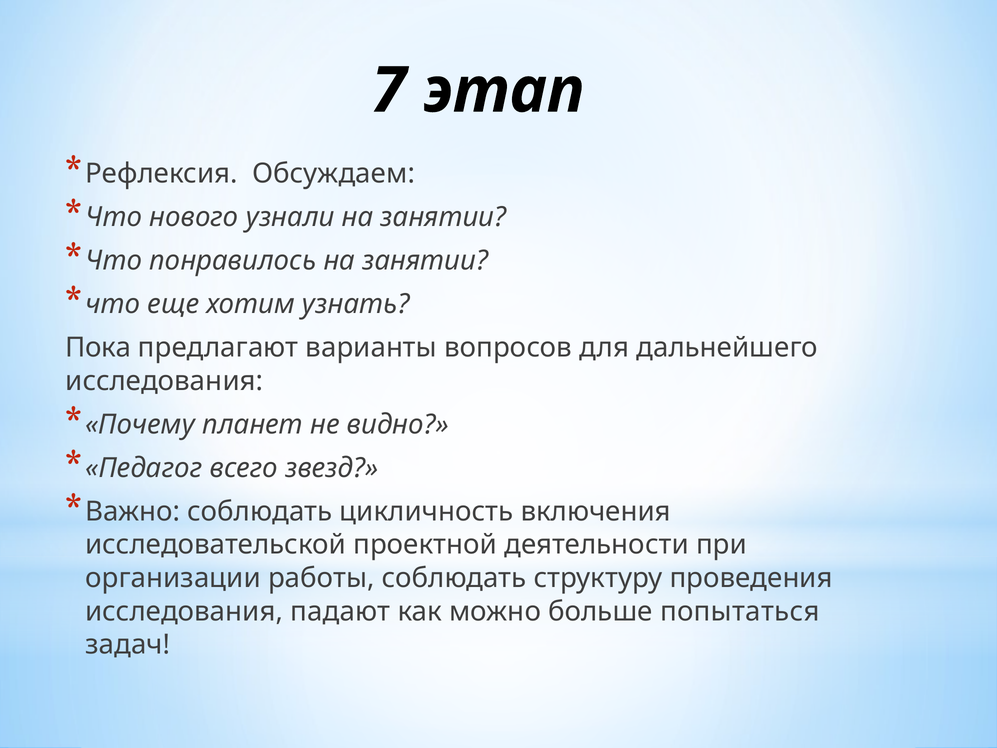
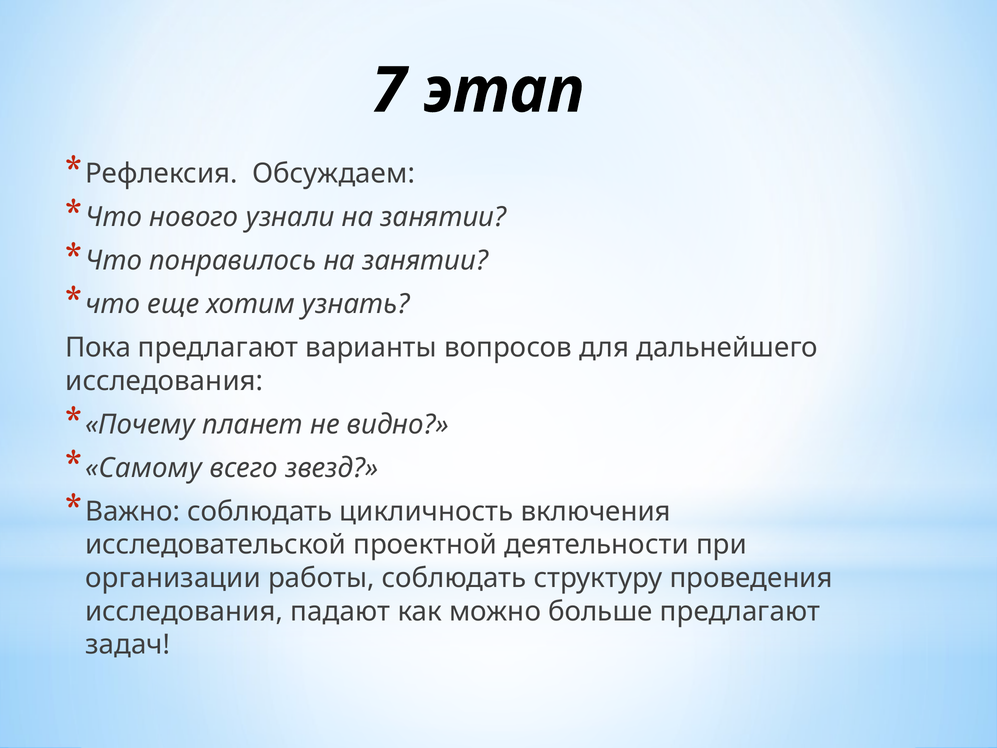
Педагог: Педагог -> Самому
больше попытаться: попытаться -> предлагают
